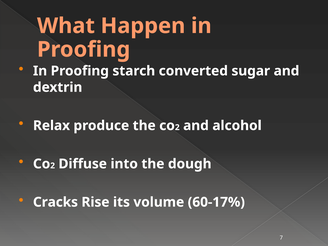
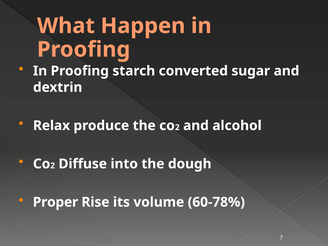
Cracks: Cracks -> Proper
60-17%: 60-17% -> 60-78%
